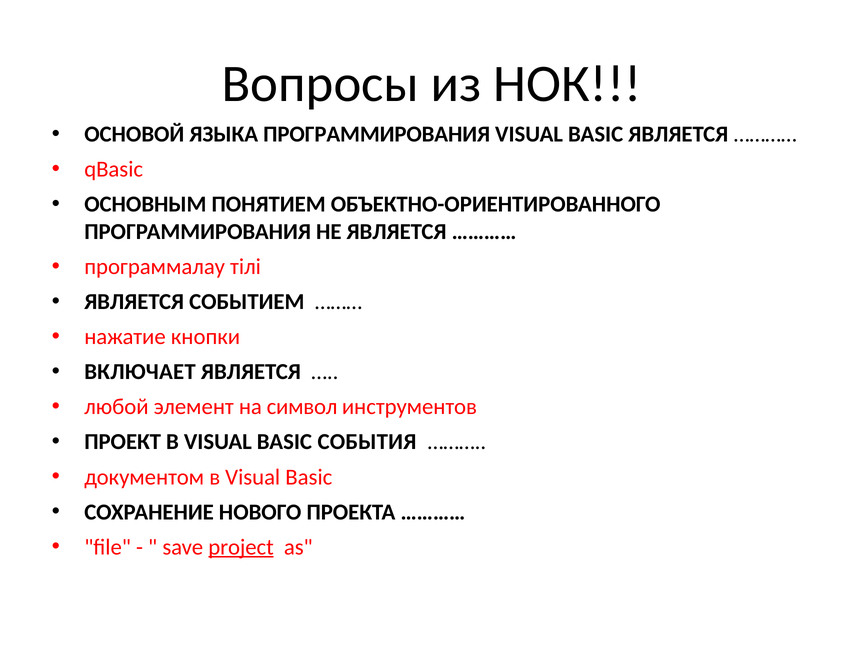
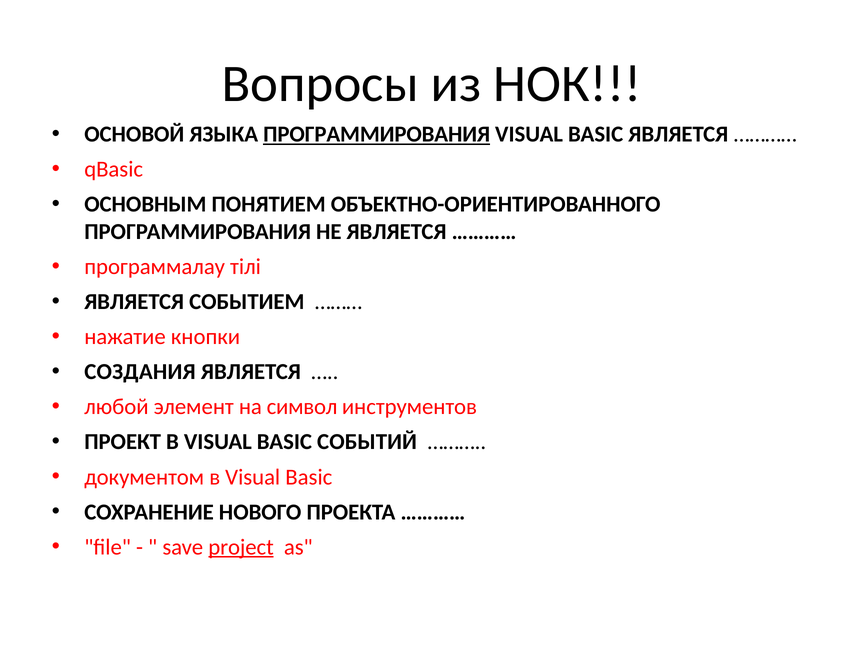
ПРОГРАММИРОВАНИЯ at (377, 134) underline: none -> present
ВКЛЮЧАЕТ: ВКЛЮЧАЕТ -> СОЗДАНИЯ
СОБЫТИЯ: СОБЫТИЯ -> СОБЫТИЙ
